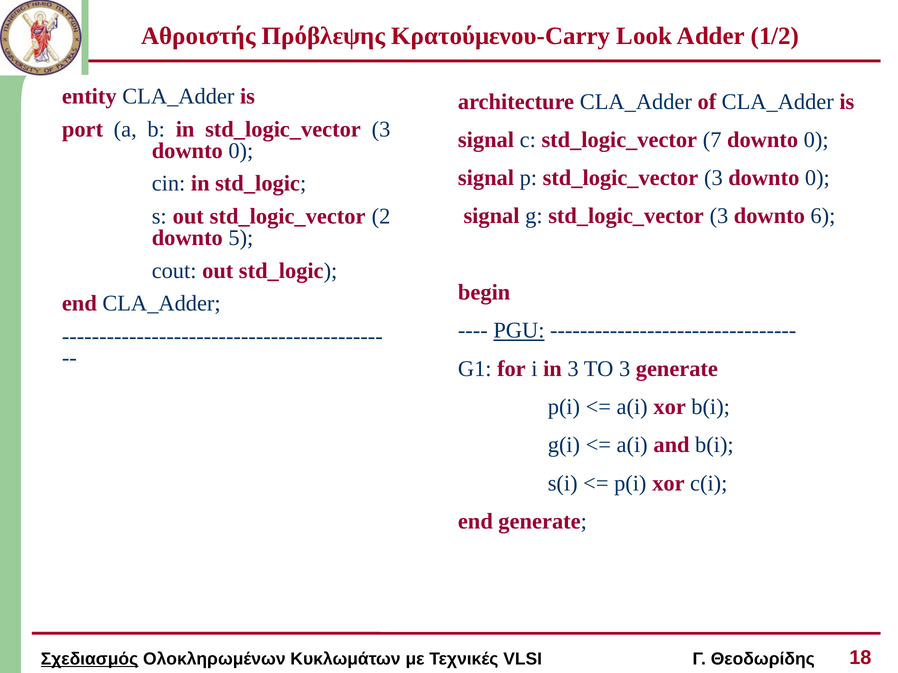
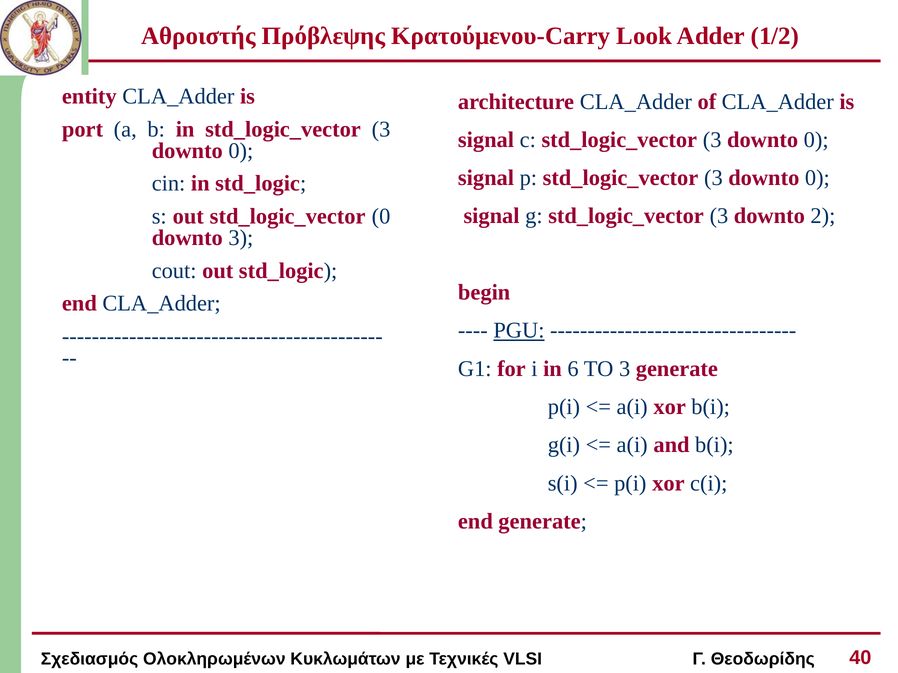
c std_logic_vector 7: 7 -> 3
6: 6 -> 2
std_logic_vector 2: 2 -> 0
downto 5: 5 -> 3
in 3: 3 -> 6
Σχεδιασμός underline: present -> none
18: 18 -> 40
